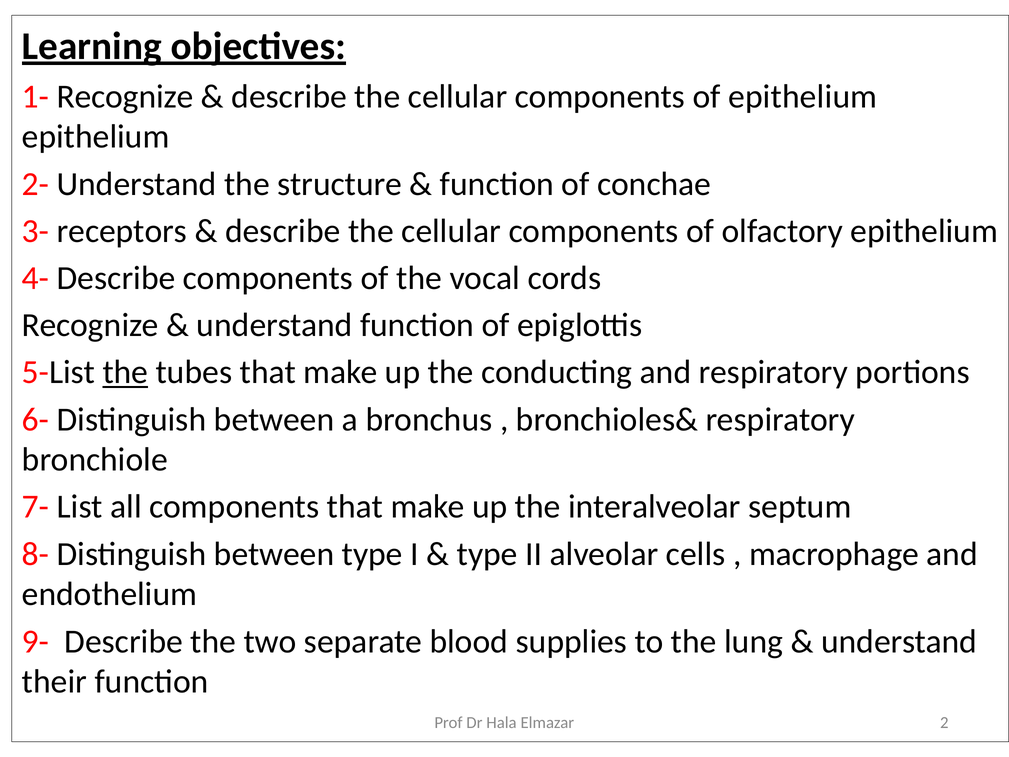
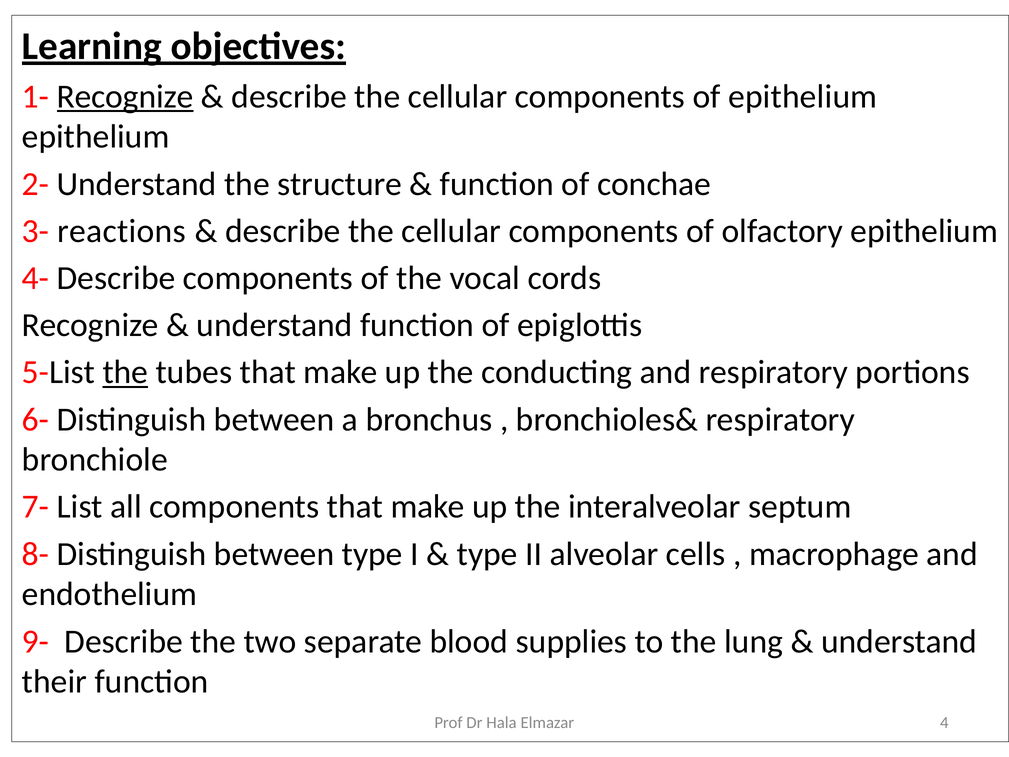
Recognize at (125, 96) underline: none -> present
receptors: receptors -> reactions
2: 2 -> 4
